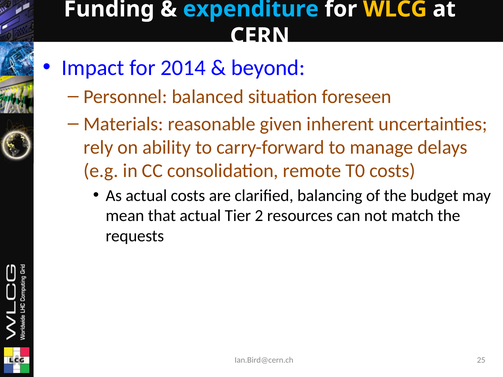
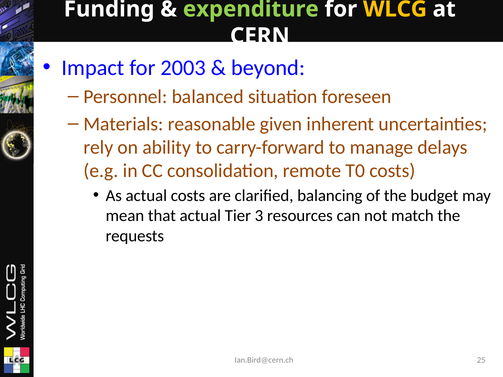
expenditure colour: light blue -> light green
2014: 2014 -> 2003
2: 2 -> 3
